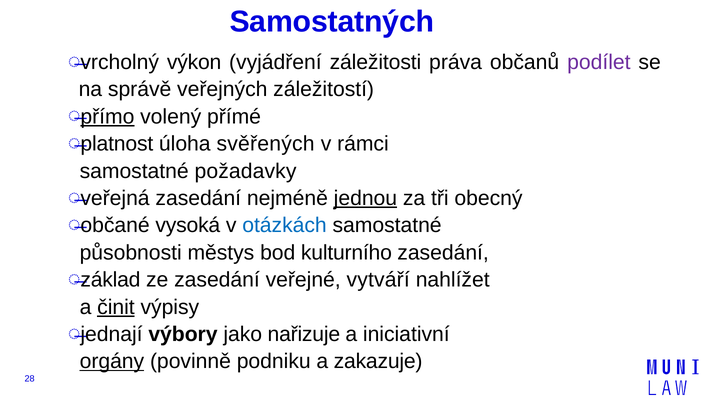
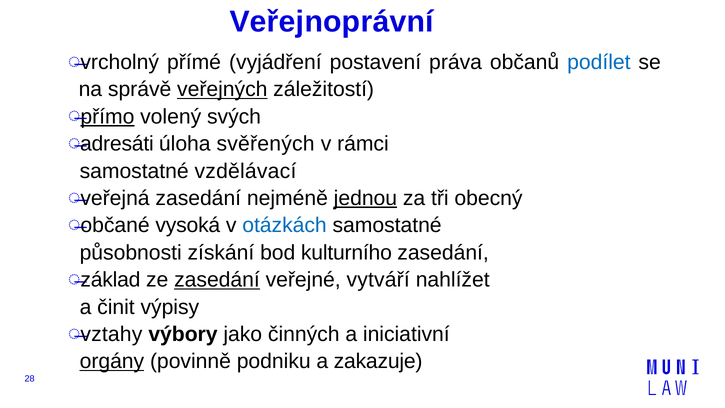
Samostatných: Samostatných -> Veřejnoprávní
výkon: výkon -> přímé
záležitosti: záležitosti -> postavení
podílet colour: purple -> blue
veřejných underline: none -> present
přímé: přímé -> svých
platnost: platnost -> adresáti
požadavky: požadavky -> vzdělávací
městys: městys -> získání
zasedání at (217, 280) underline: none -> present
činit underline: present -> none
jednají: jednají -> vztahy
nařizuje: nařizuje -> činných
